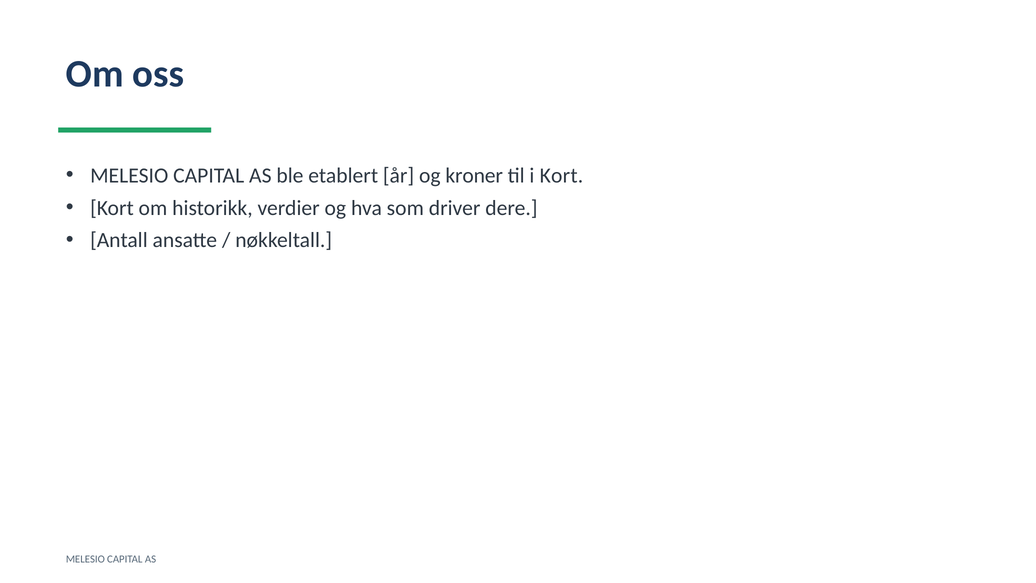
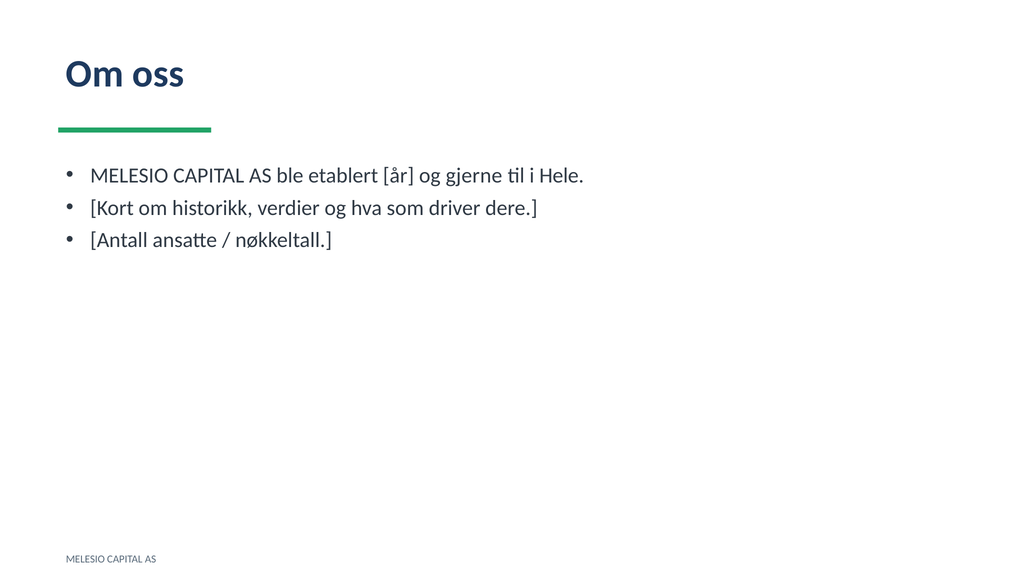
kroner: kroner -> gjerne
i Kort: Kort -> Hele
